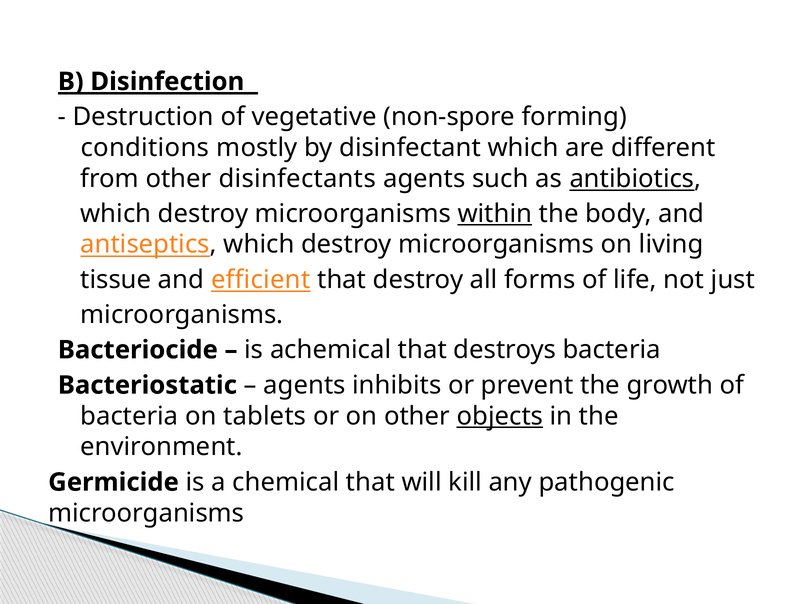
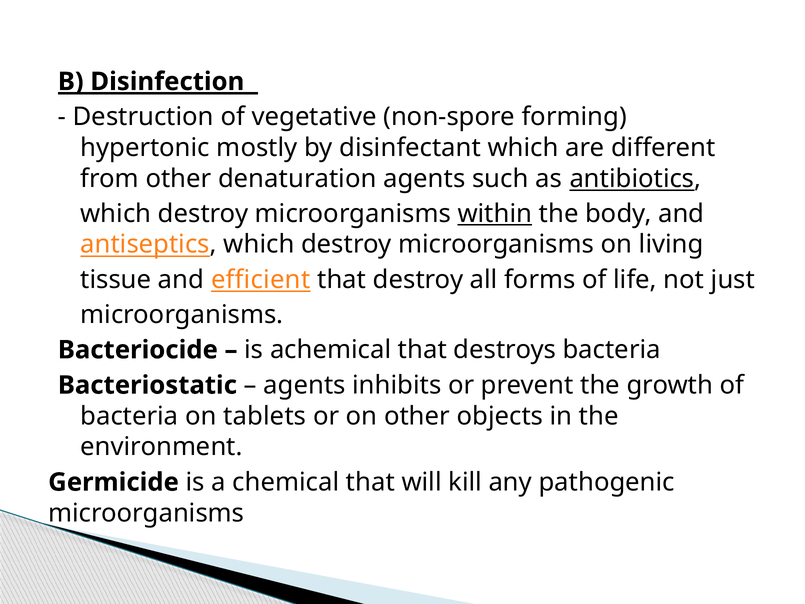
conditions: conditions -> hypertonic
disinfectants: disinfectants -> denaturation
objects underline: present -> none
